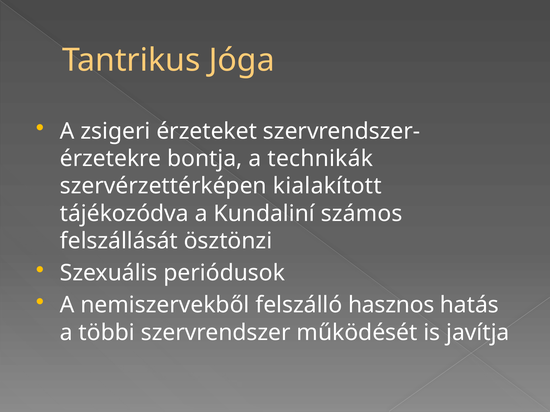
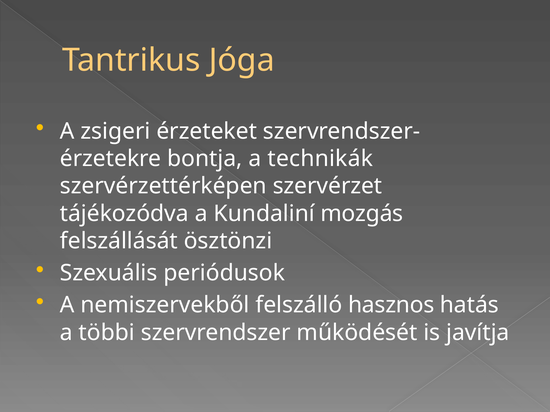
kialakított: kialakított -> szervérzet
számos: számos -> mozgás
